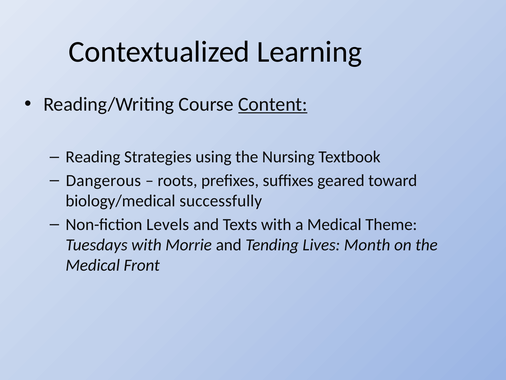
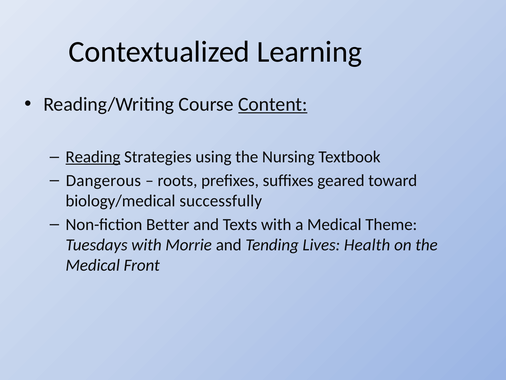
Reading underline: none -> present
Levels: Levels -> Better
Month: Month -> Health
